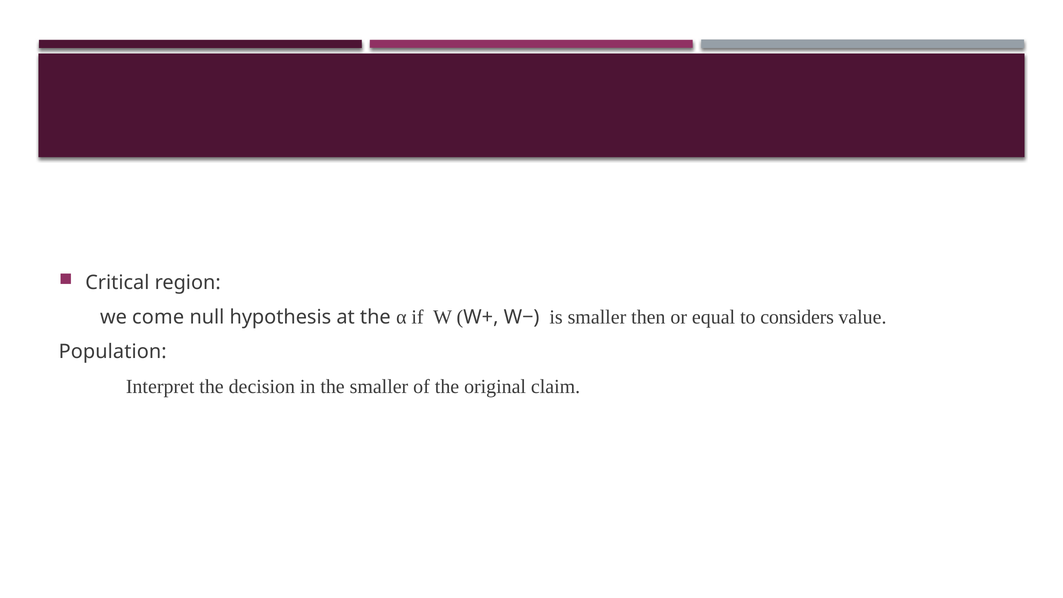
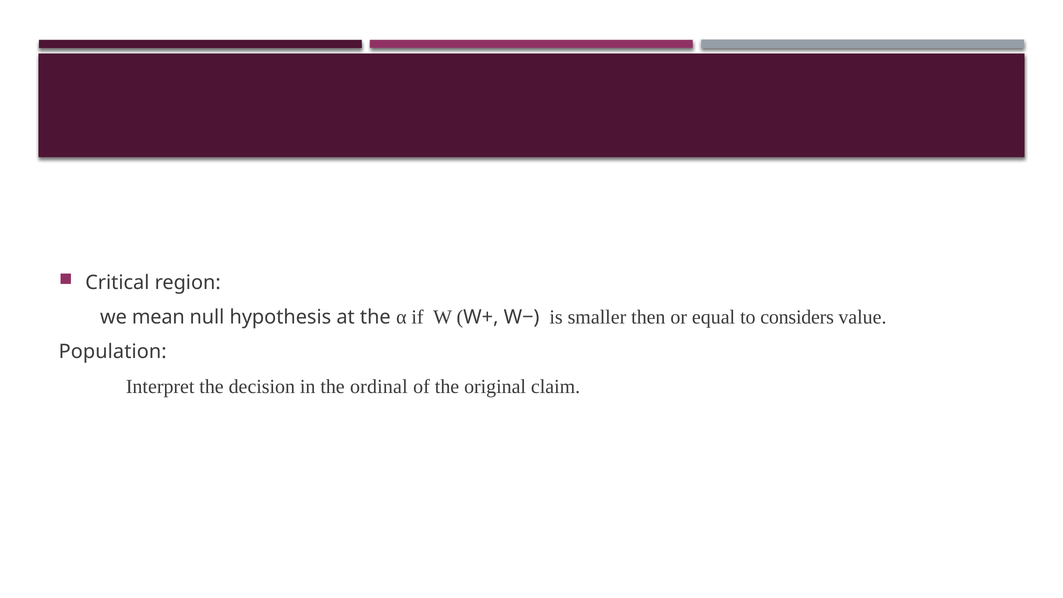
come: come -> mean
the smaller: smaller -> ordinal
